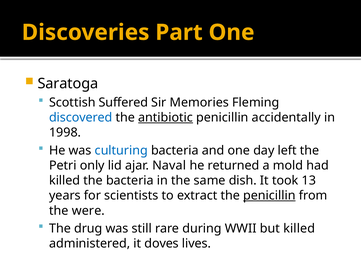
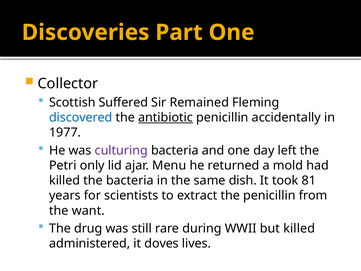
Saratoga: Saratoga -> Collector
Memories: Memories -> Remained
1998: 1998 -> 1977
culturing colour: blue -> purple
Naval: Naval -> Menu
13: 13 -> 81
penicillin at (269, 195) underline: present -> none
were: were -> want
